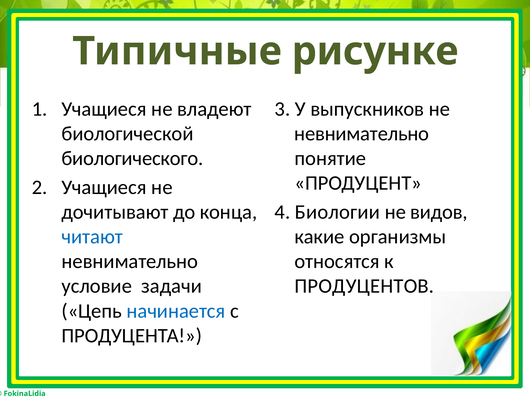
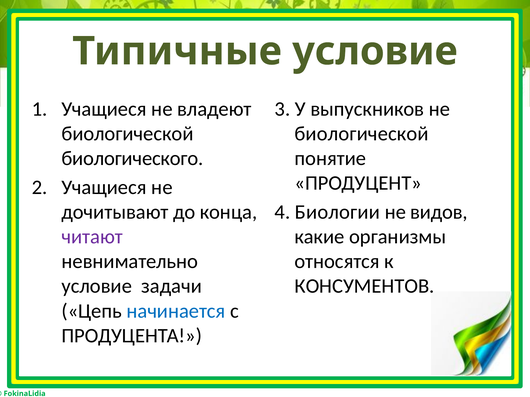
Типичные рисунке: рисунке -> условие
невнимательно at (362, 134): невнимательно -> биологической
читают colour: blue -> purple
ПРОДУЦЕНТОВ: ПРОДУЦЕНТОВ -> КОНСУМЕНТОВ
